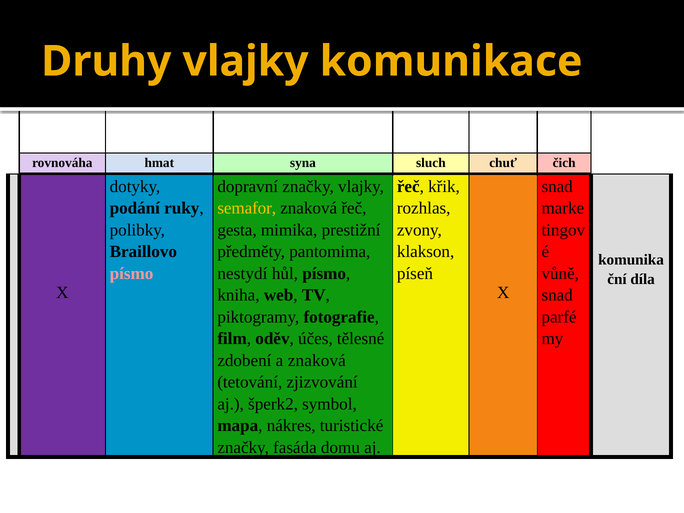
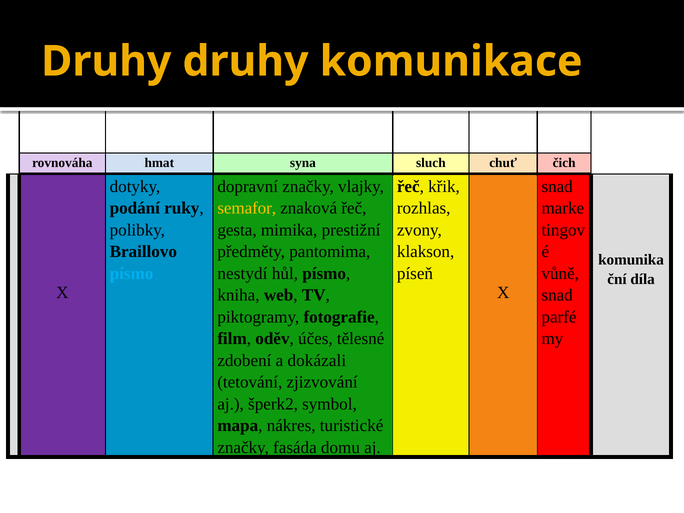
Druhy vlajky: vlajky -> druhy
písmo at (132, 273) colour: pink -> light blue
a znaková: znaková -> dokázali
